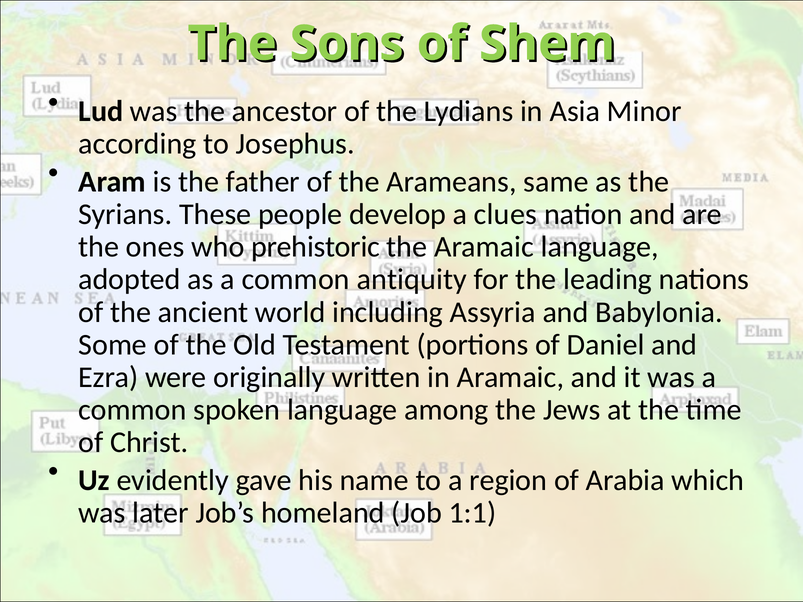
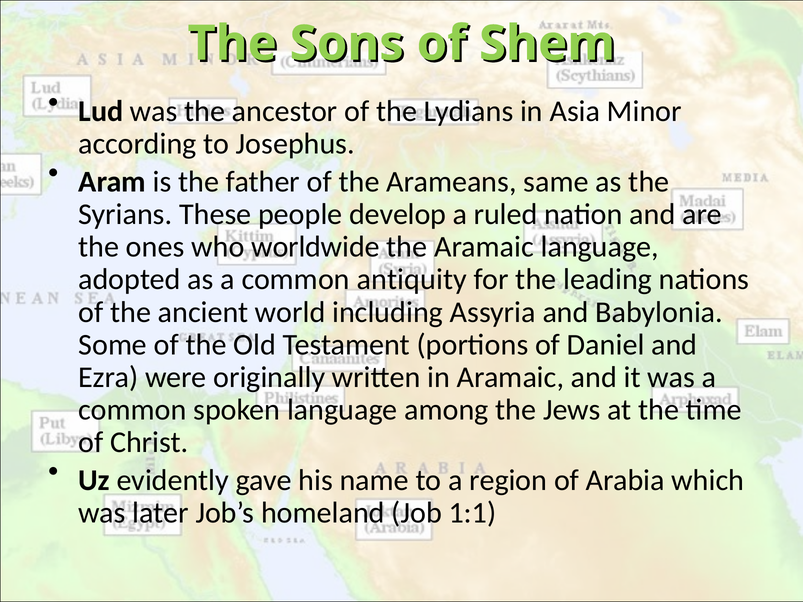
clues: clues -> ruled
prehistoric: prehistoric -> worldwide
